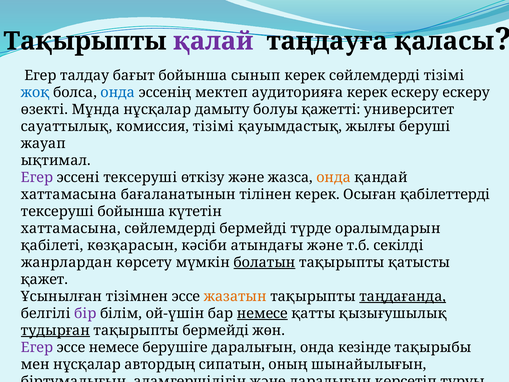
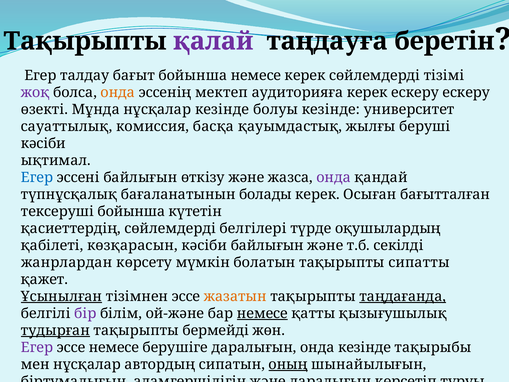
қаласы: қаласы -> беретін
бойынша сынып: сынып -> немесе
жоқ colour: blue -> purple
онда at (118, 93) colour: blue -> orange
нұсқалар дамыту: дамыту -> кезінде
болуы қажетті: қажетті -> кезінде
комиссия тізімі: тізімі -> басқа
жауап at (43, 143): жауап -> кәсіби
Егер at (37, 177) colour: purple -> blue
эссені тексеруші: тексеруші -> байлығын
онда at (334, 177) colour: orange -> purple
хаттамасына at (69, 194): хаттамасына -> түпнұсқалық
тілінен: тілінен -> болады
қабілеттерді: қабілеттерді -> бағытталған
хаттамасына at (71, 228): хаттамасына -> қасиеттердің
сөйлемдерді бермейді: бермейді -> белгілері
оралымдарын: оралымдарын -> оқушылардың
кәсіби атындағы: атындағы -> байлығын
болатын underline: present -> none
қатысты: қатысты -> сипатты
Ұсынылған underline: none -> present
ой-үшін: ой-үшін -> ой-және
оның underline: none -> present
